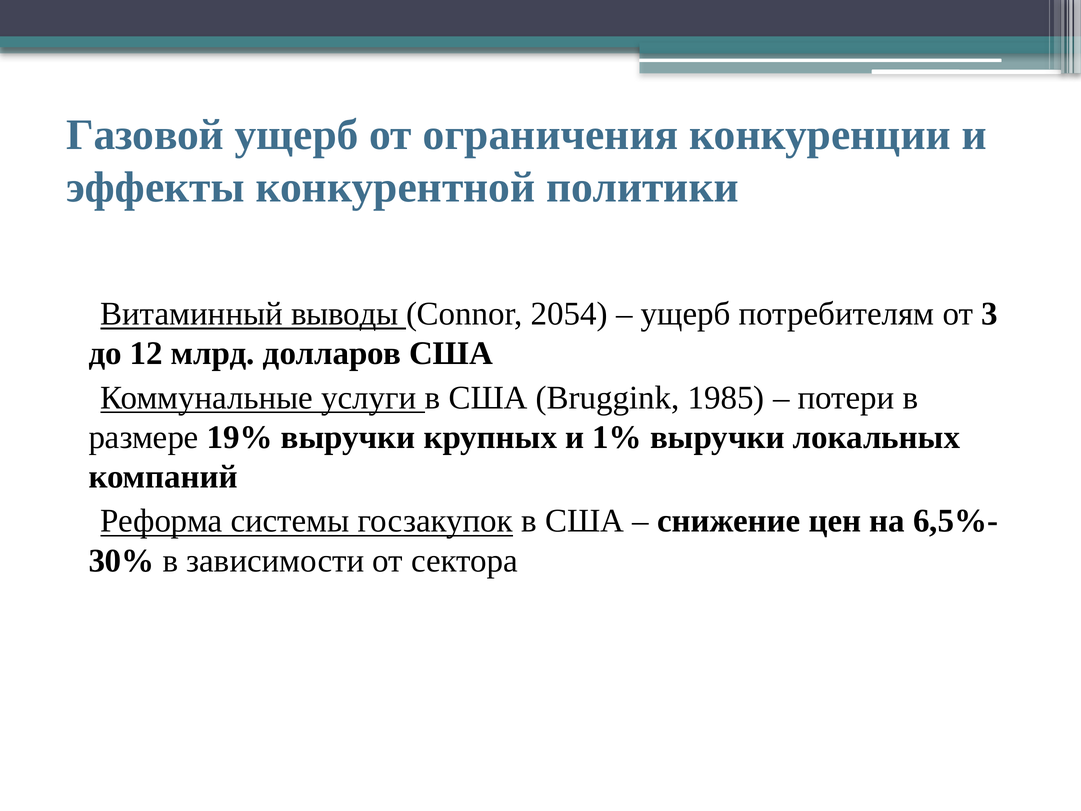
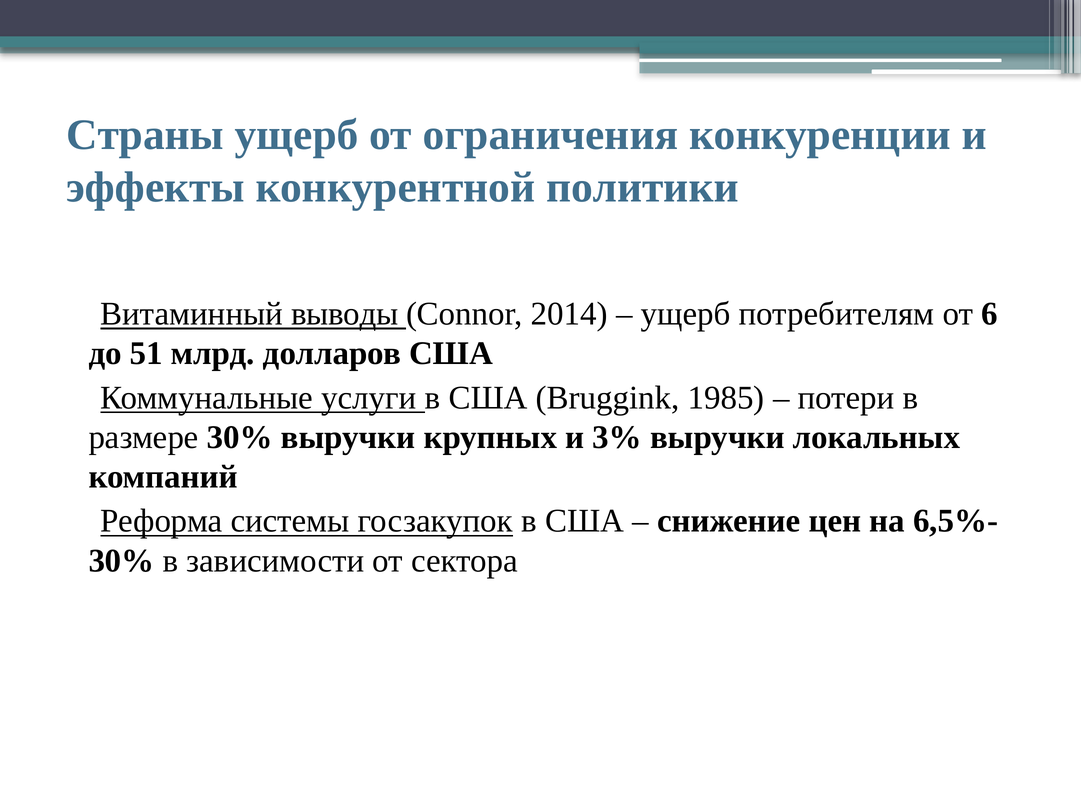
Газовой: Газовой -> Страны
2054: 2054 -> 2014
3: 3 -> 6
12: 12 -> 51
размере 19%: 19% -> 30%
1%: 1% -> 3%
